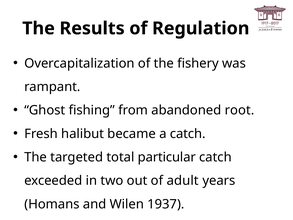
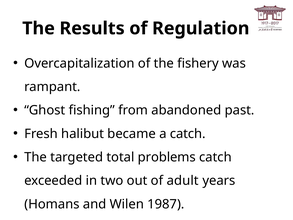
root: root -> past
particular: particular -> problems
1937: 1937 -> 1987
